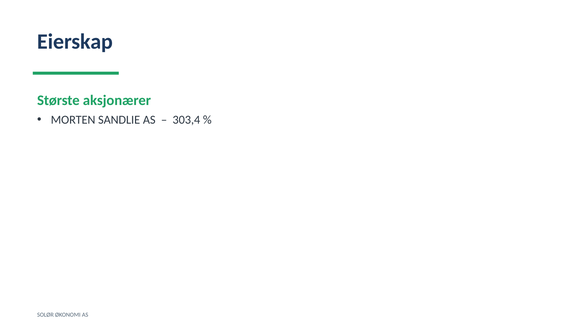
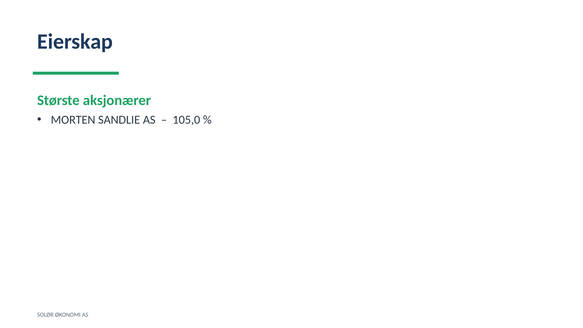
303,4: 303,4 -> 105,0
